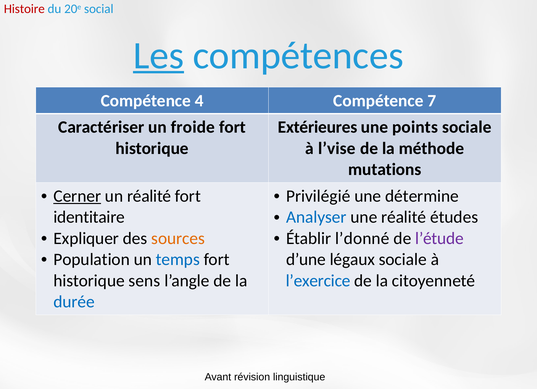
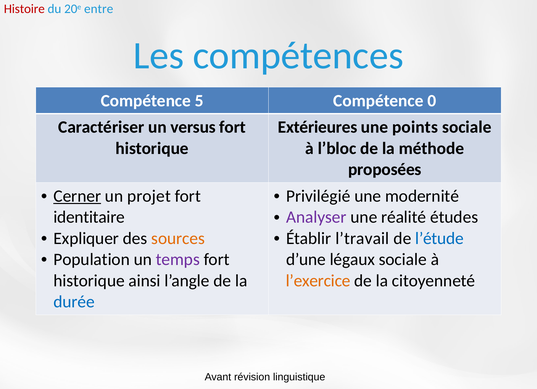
social: social -> entre
Les underline: present -> none
4: 4 -> 5
7: 7 -> 0
froide: froide -> versus
l’vise: l’vise -> l’bloc
mutations: mutations -> proposées
un réalité: réalité -> projet
détermine: détermine -> modernité
Analyser colour: blue -> purple
l’donné: l’donné -> l’travail
l’étude colour: purple -> blue
temps colour: blue -> purple
sens: sens -> ainsi
l’exercice colour: blue -> orange
